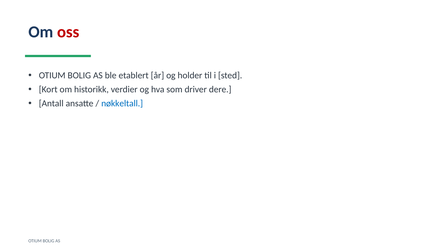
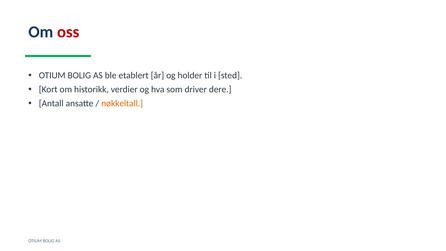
nøkkeltall colour: blue -> orange
